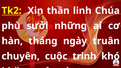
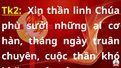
cuộc trinh: trinh -> thần
